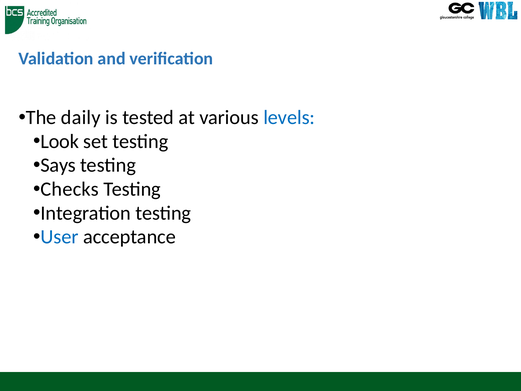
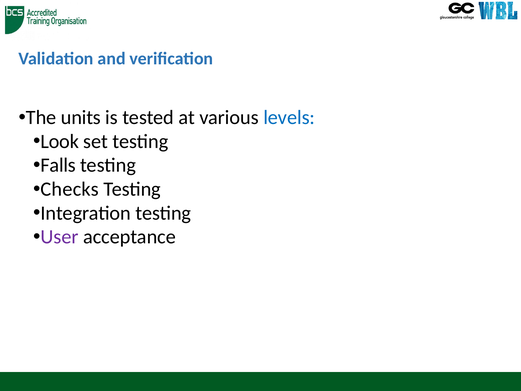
daily: daily -> units
Says: Says -> Falls
User colour: blue -> purple
